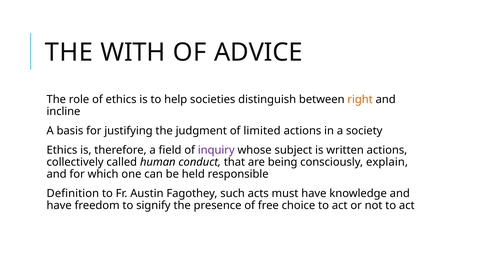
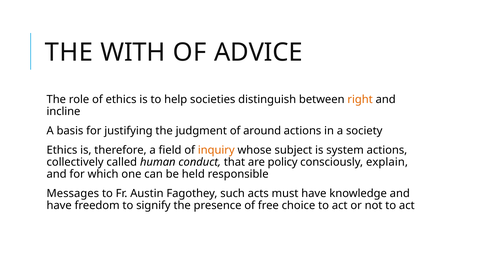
limited: limited -> around
inquiry colour: purple -> orange
written: written -> system
being: being -> policy
Definition: Definition -> Messages
